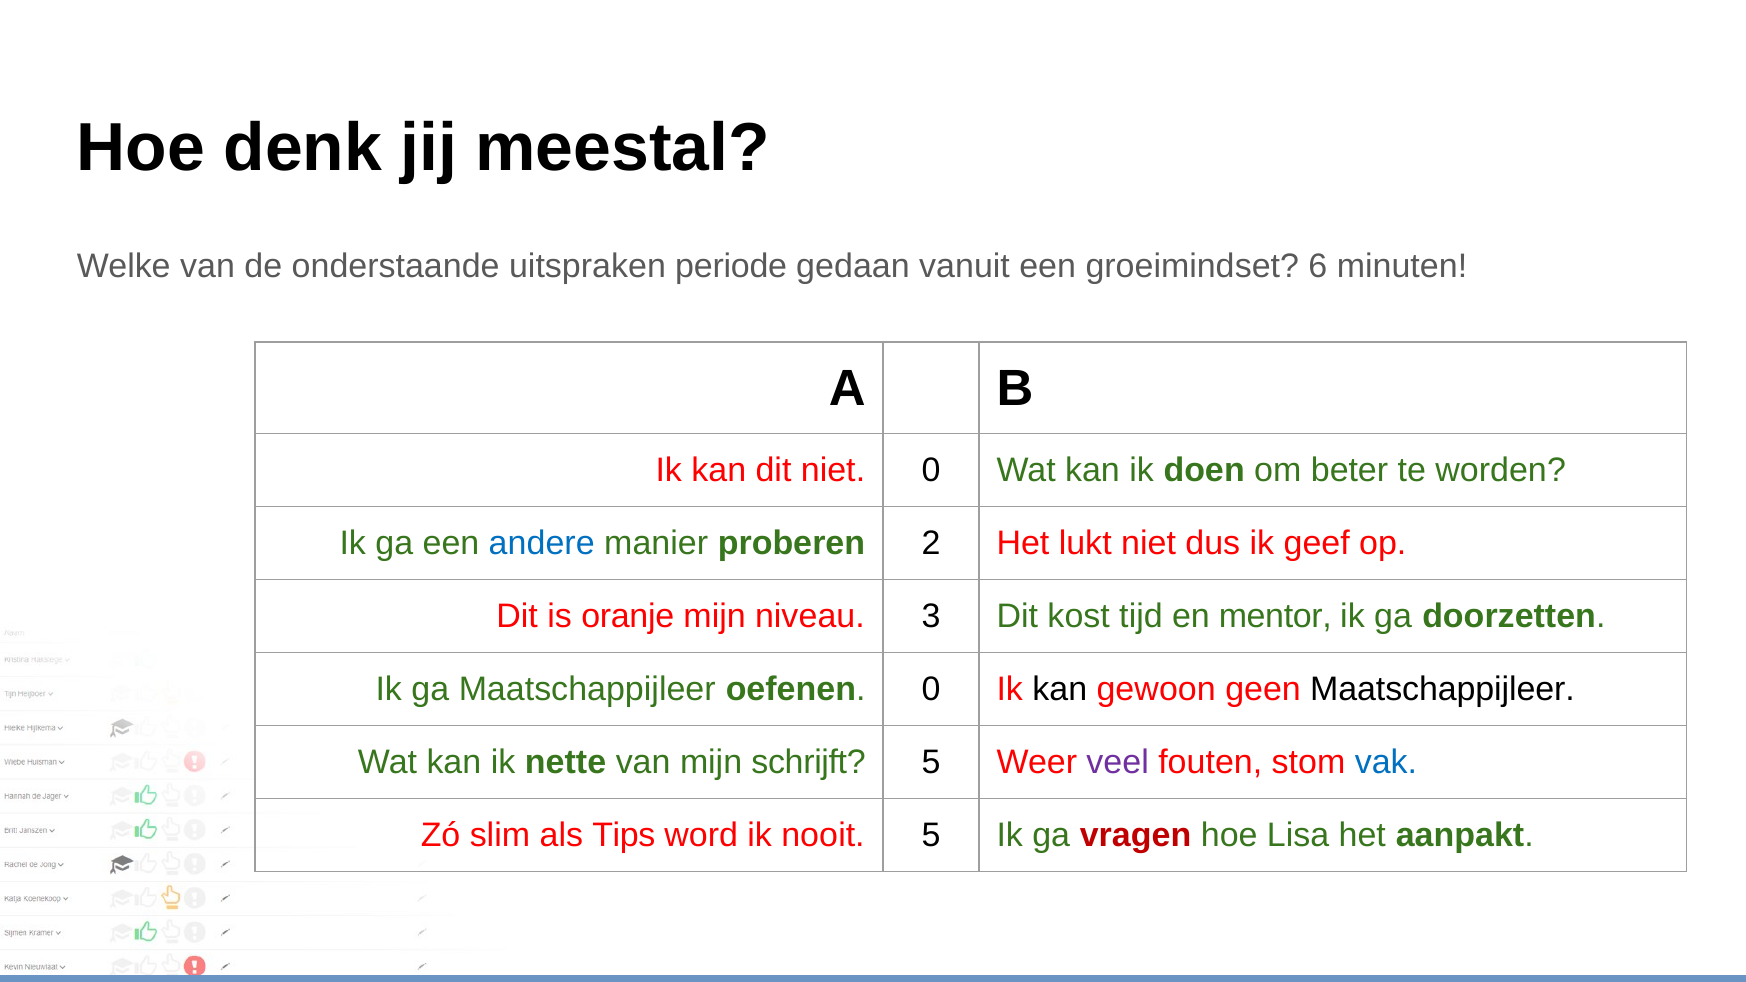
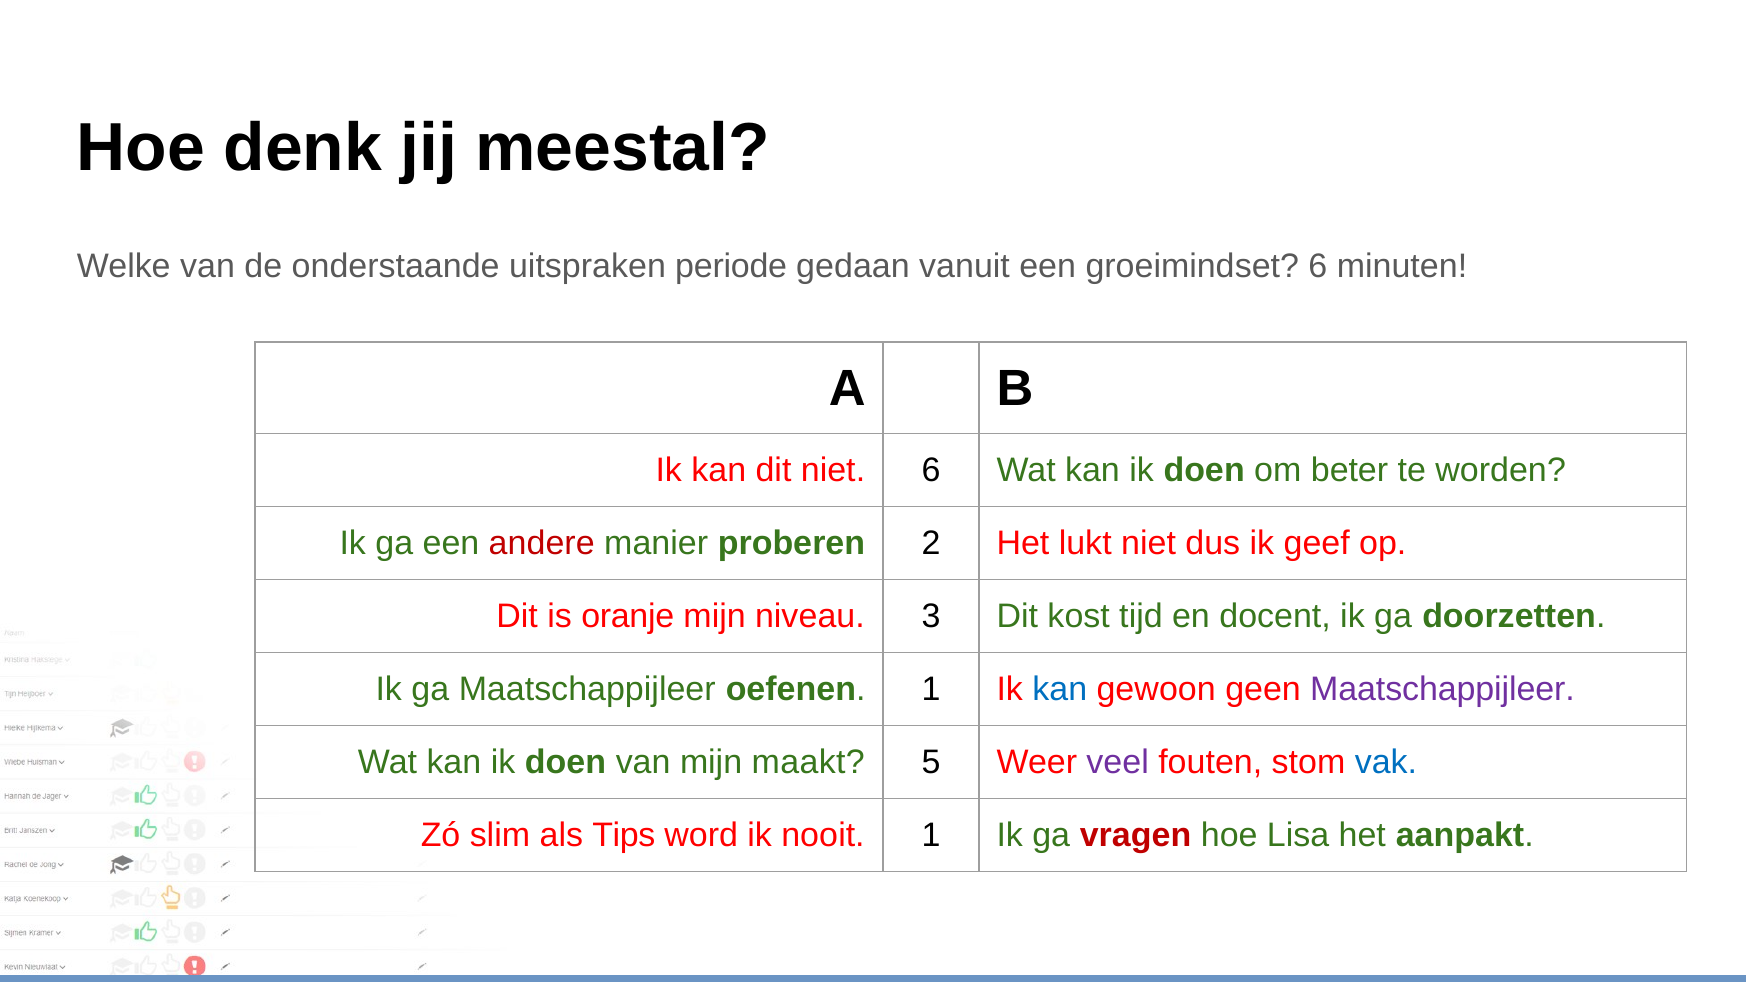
niet 0: 0 -> 6
andere colour: blue -> red
mentor: mentor -> docent
oefenen 0: 0 -> 1
kan at (1060, 690) colour: black -> blue
Maatschappijleer at (1442, 690) colour: black -> purple
nette at (566, 763): nette -> doen
schrijft: schrijft -> maakt
nooit 5: 5 -> 1
